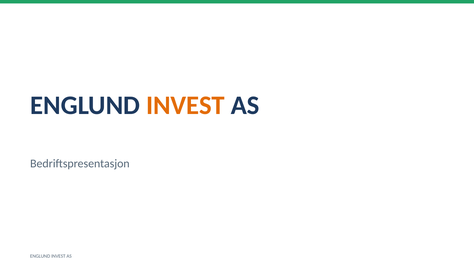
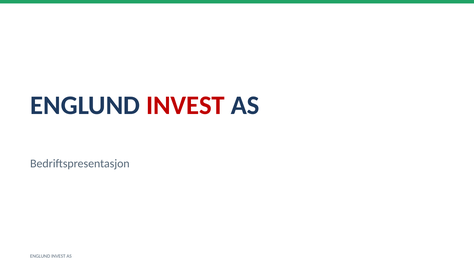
INVEST at (185, 105) colour: orange -> red
